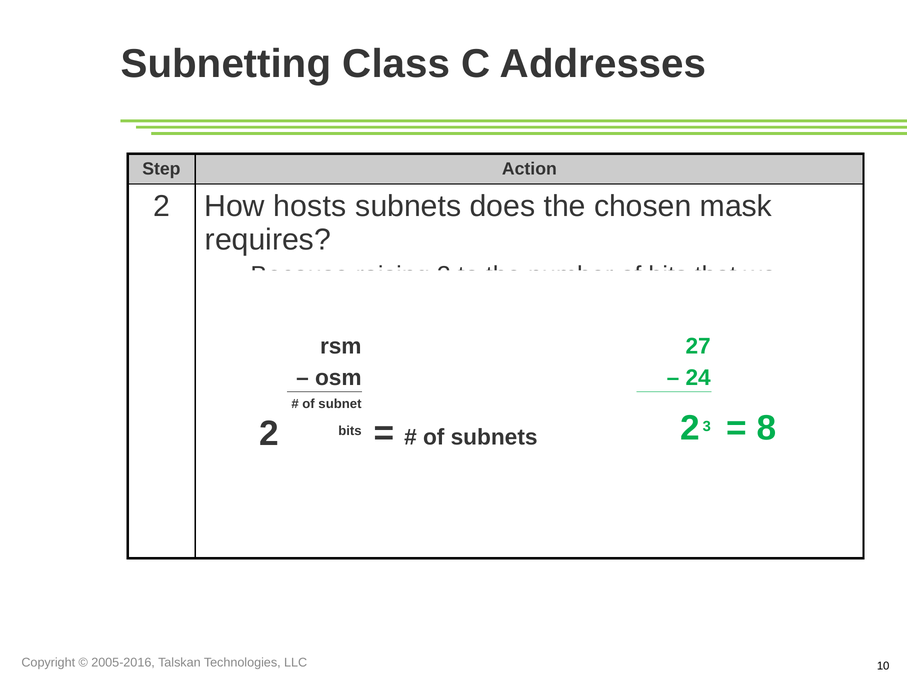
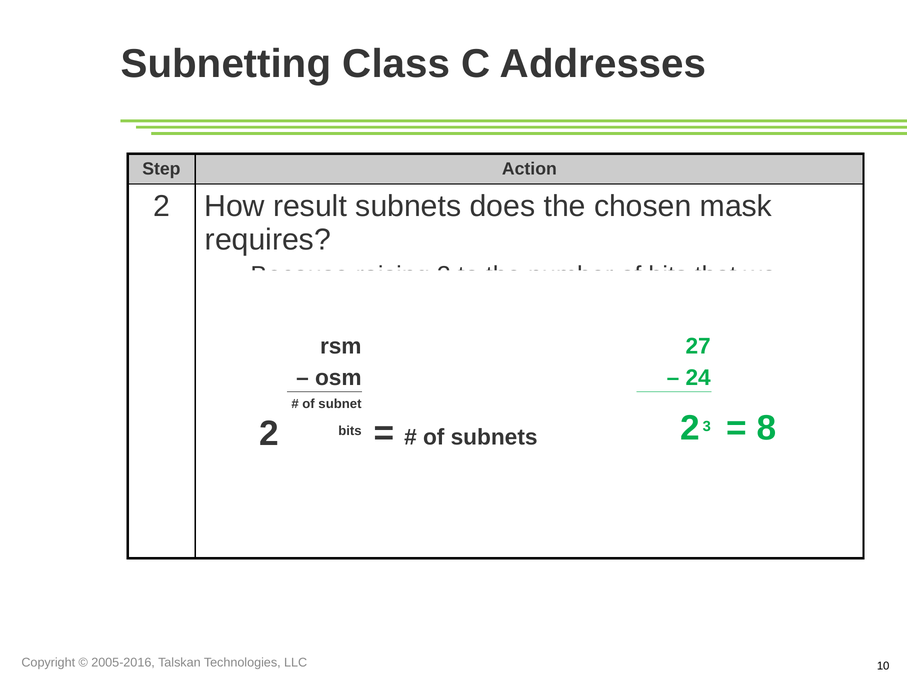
How hosts: hosts -> result
